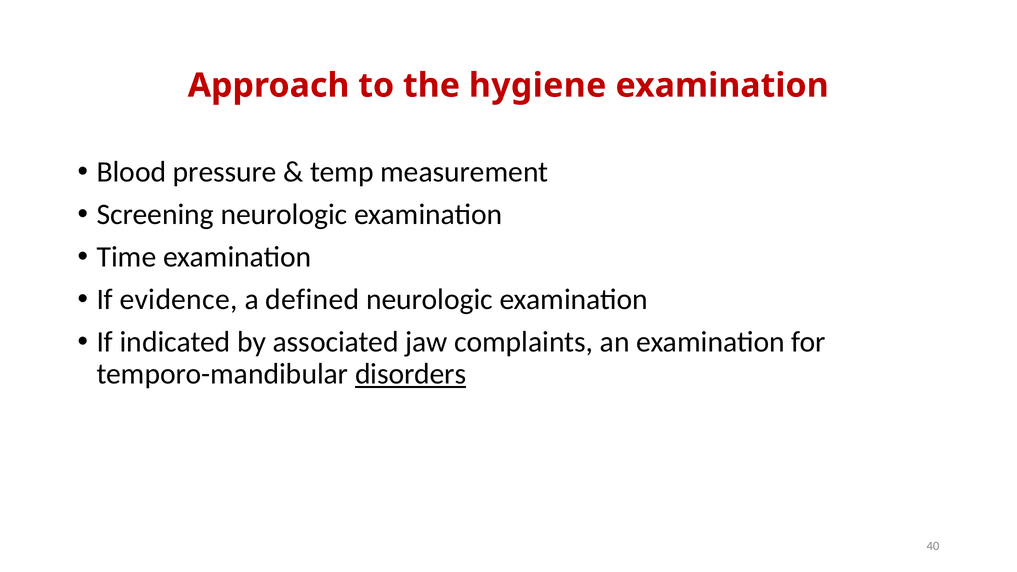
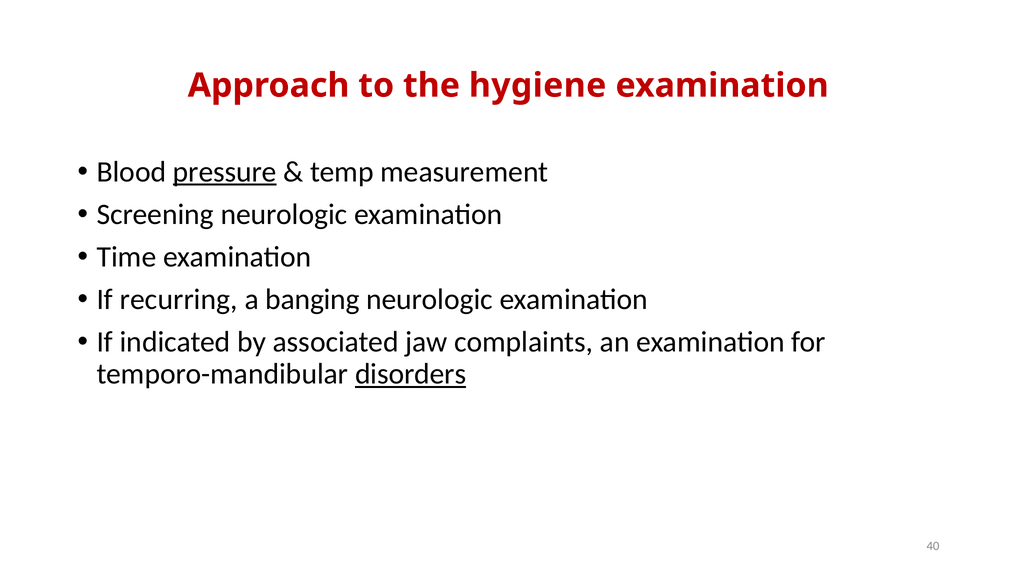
pressure underline: none -> present
evidence: evidence -> recurring
defined: defined -> banging
